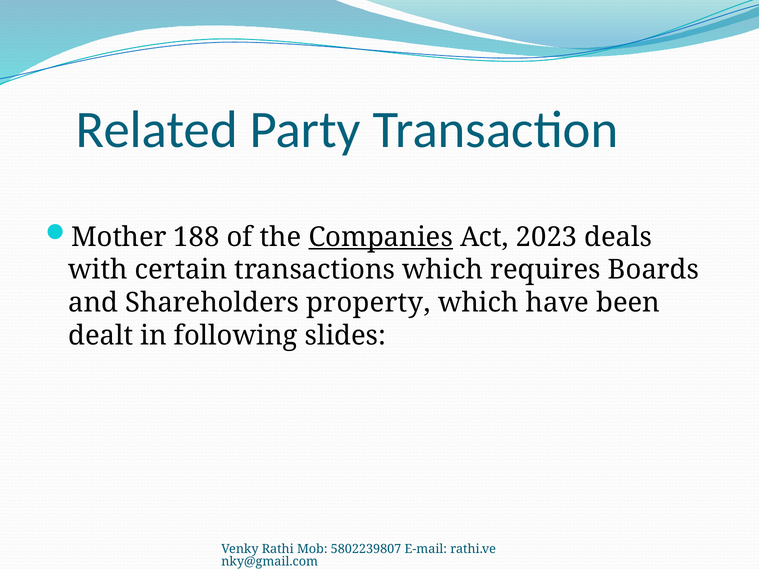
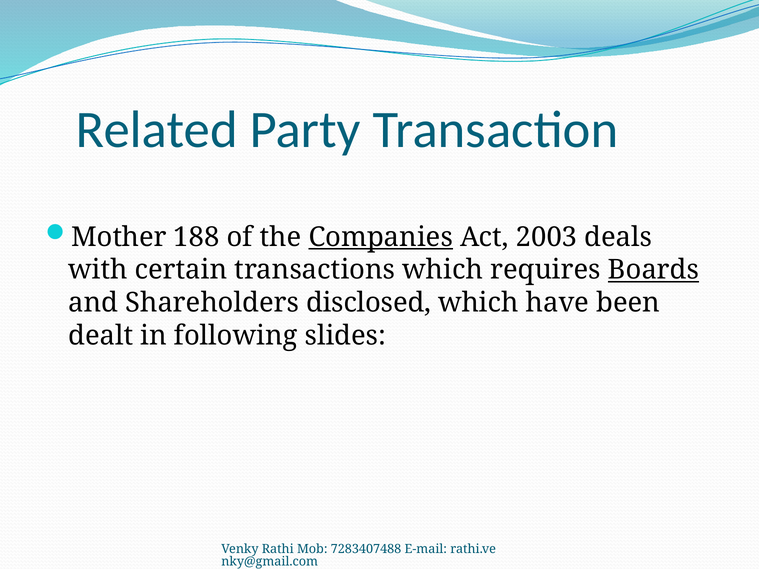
2023: 2023 -> 2003
Boards underline: none -> present
property: property -> disclosed
5802239807: 5802239807 -> 7283407488
